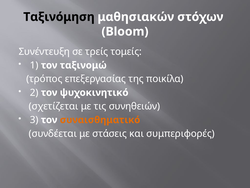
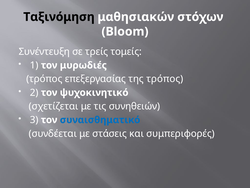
ταξινομώ: ταξινομώ -> μυρωδιές
της ποικίλα: ποικίλα -> τρόπος
συναισθηματικό colour: orange -> blue
